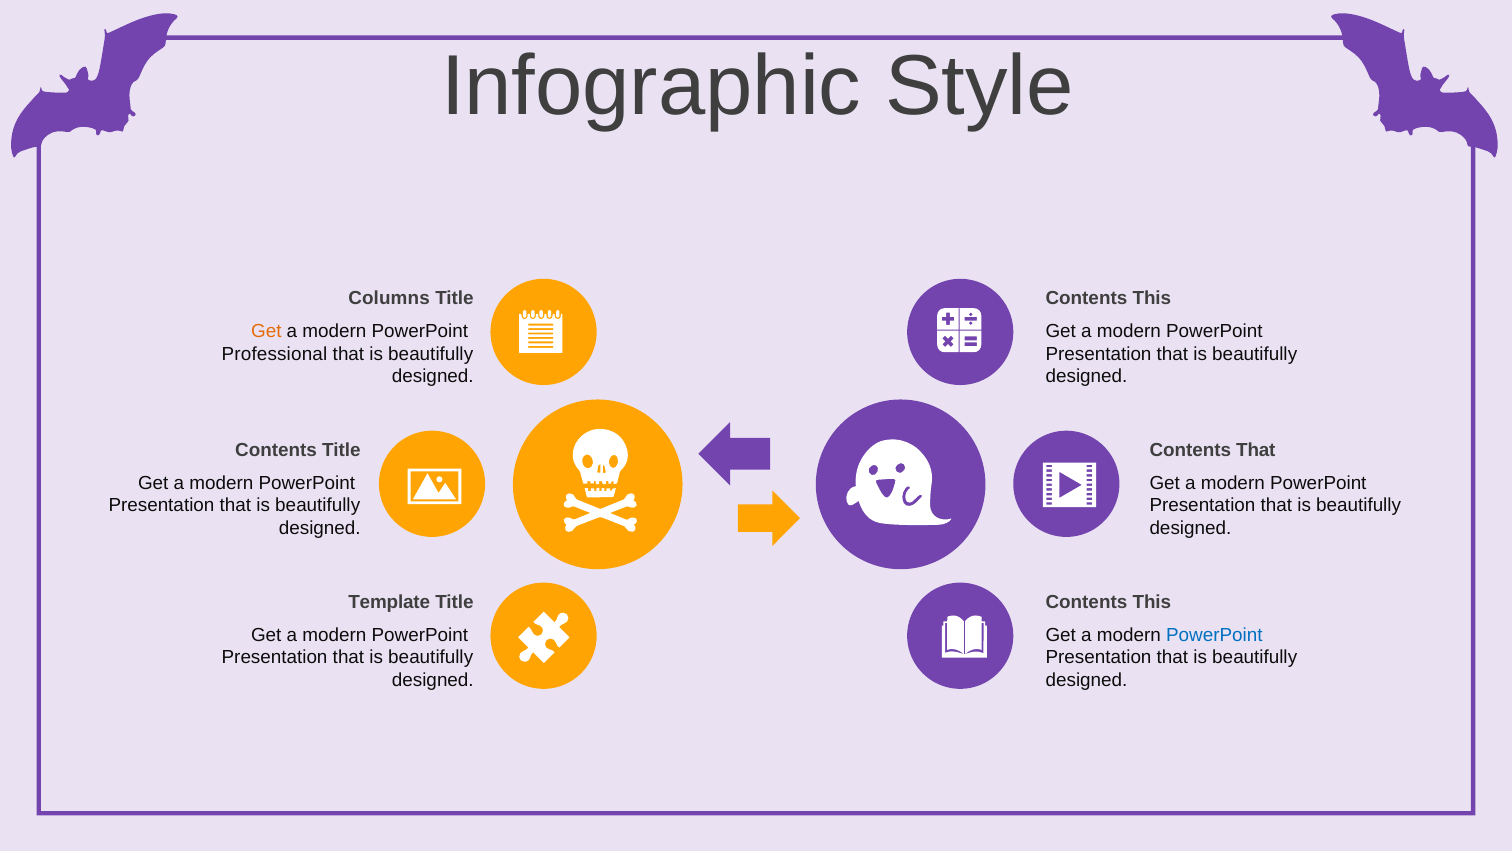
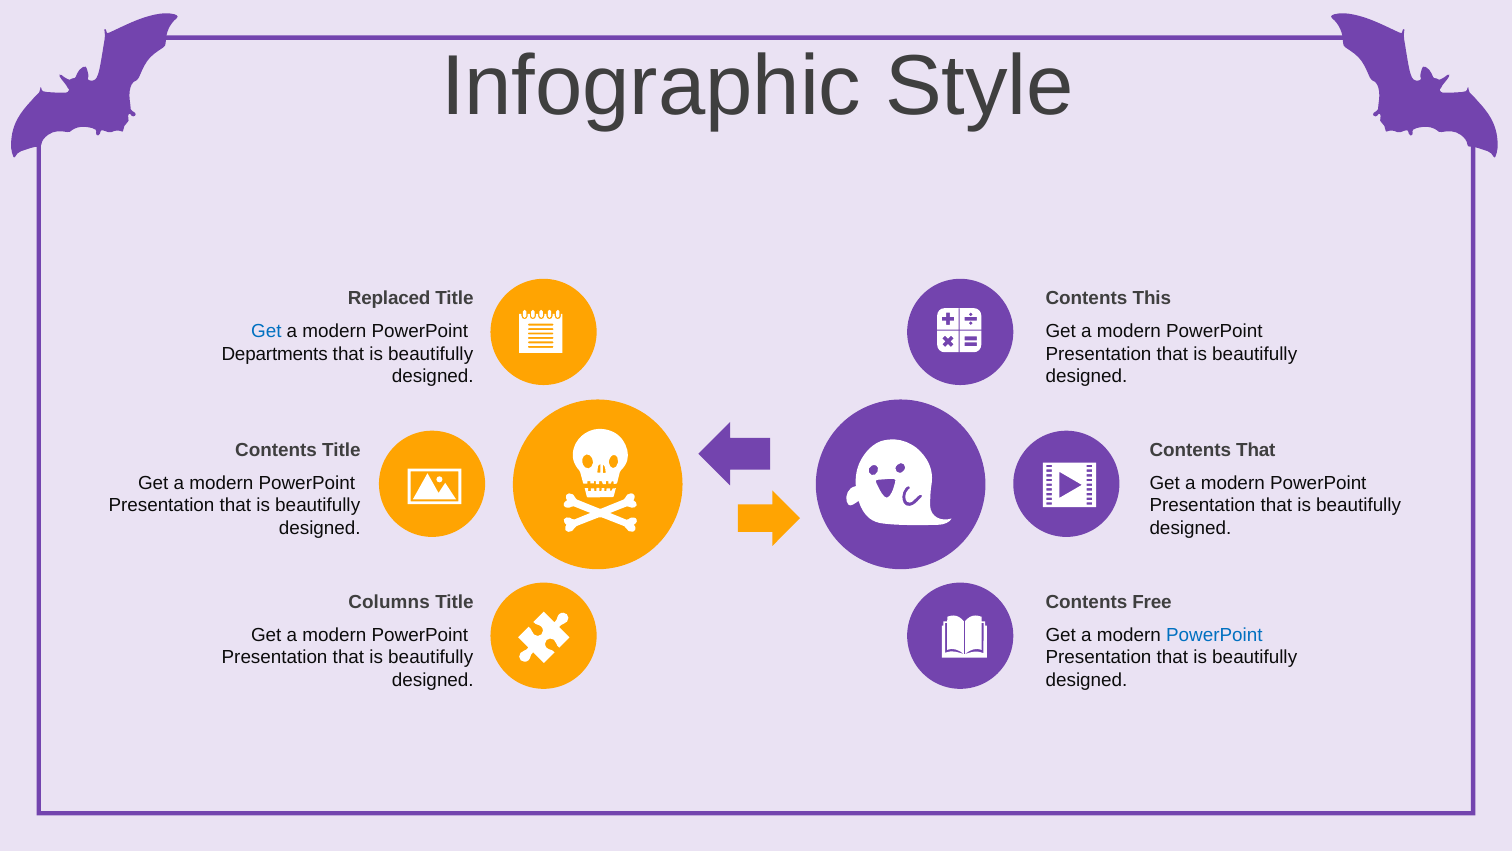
Columns: Columns -> Replaced
Get at (266, 331) colour: orange -> blue
Professional: Professional -> Departments
Template: Template -> Columns
This at (1152, 602): This -> Free
